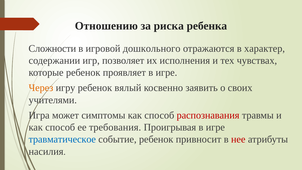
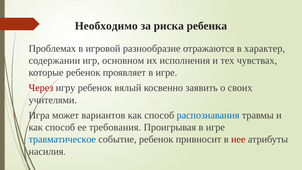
Отношению: Отношению -> Необходимо
Сложности: Сложности -> Проблемах
дошкольного: дошкольного -> разнообразие
позволяет: позволяет -> основном
Через colour: orange -> red
симптомы: симптомы -> вариантов
распознавания colour: red -> blue
